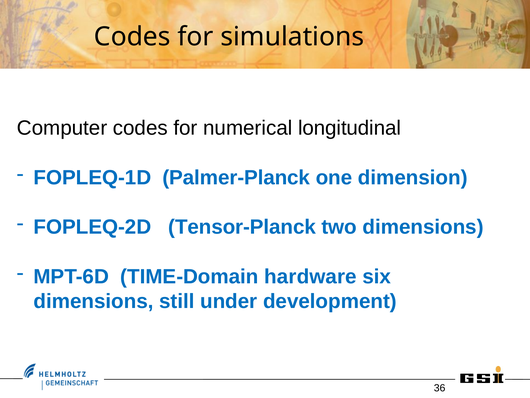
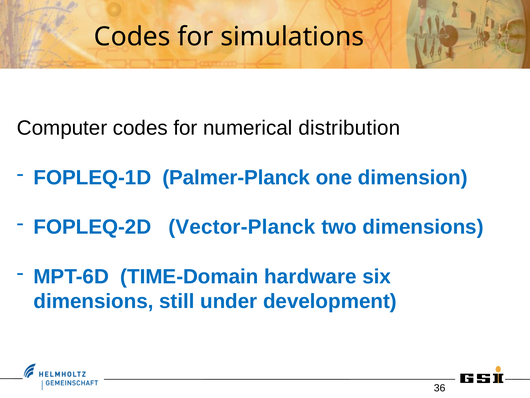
longitudinal: longitudinal -> distribution
Tensor-Planck: Tensor-Planck -> Vector-Planck
